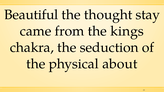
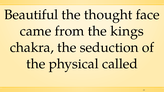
stay: stay -> face
about: about -> called
